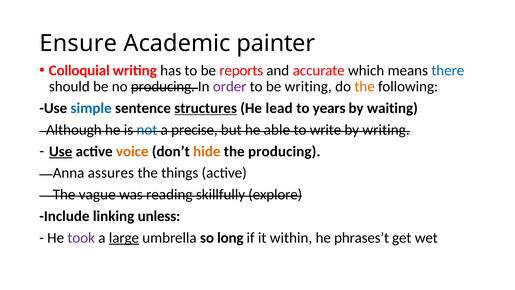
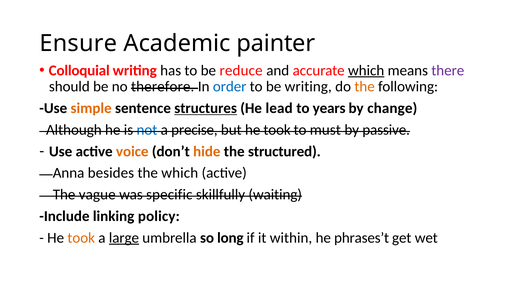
reports: reports -> reduce
which at (366, 70) underline: none -> present
there colour: blue -> purple
no producing: producing -> therefore
order colour: purple -> blue
simple colour: blue -> orange
waiting: waiting -> change
but he able: able -> took
write: write -> must
by writing: writing -> passive
Use at (61, 151) underline: present -> none
the producing: producing -> structured
assures: assures -> besides
the things: things -> which
reading: reading -> specific
explore: explore -> waiting
unless: unless -> policy
took at (81, 237) colour: purple -> orange
